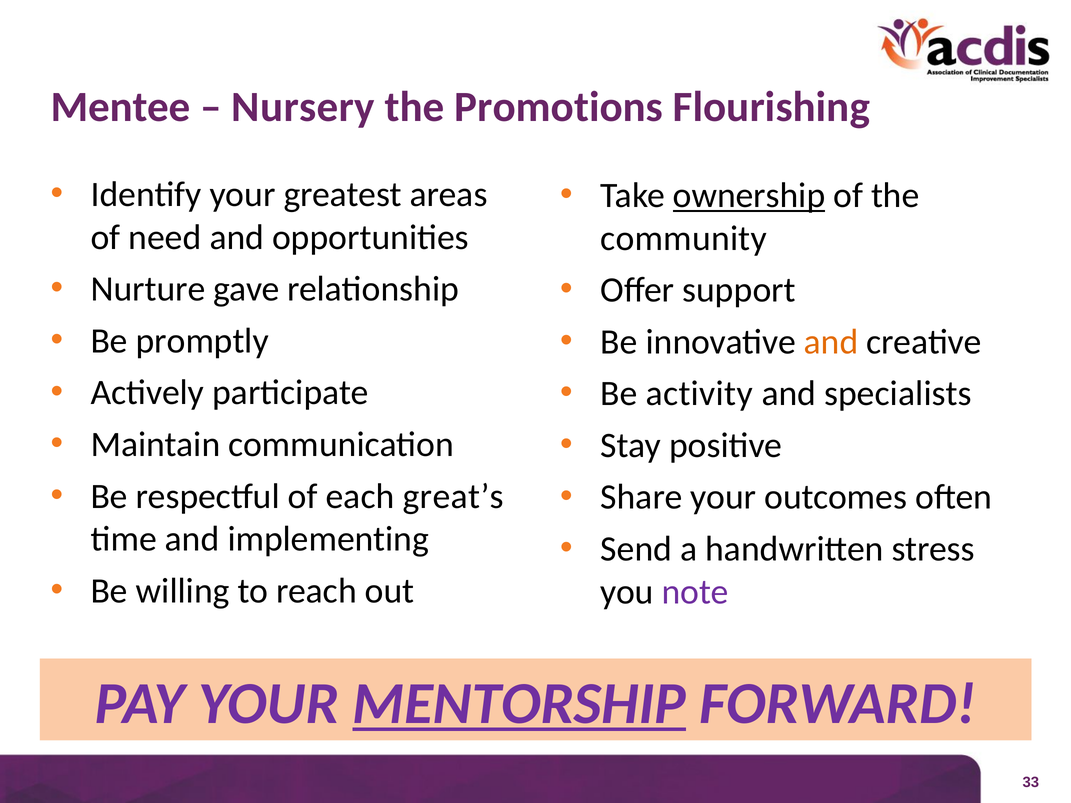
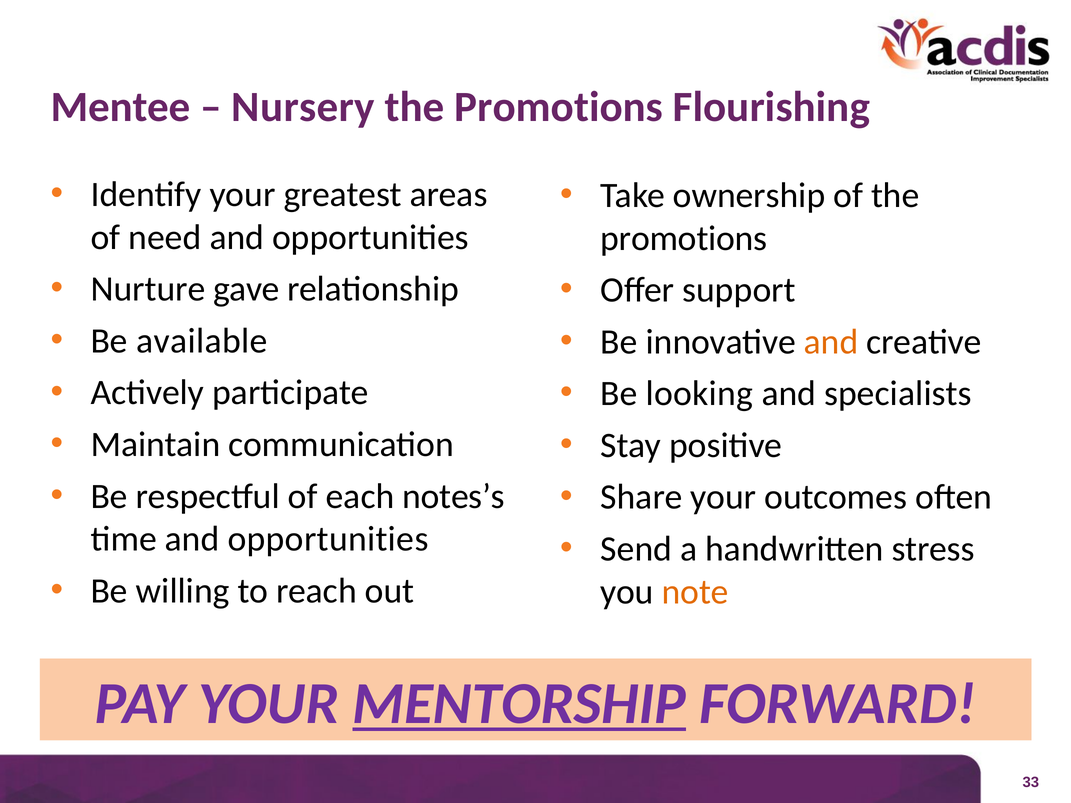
ownership underline: present -> none
community at (684, 238): community -> promotions
promptly: promptly -> available
activity: activity -> looking
great’s: great’s -> notes’s
time and implementing: implementing -> opportunities
note colour: purple -> orange
